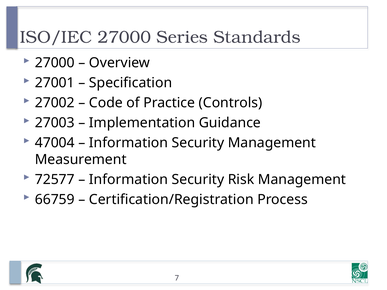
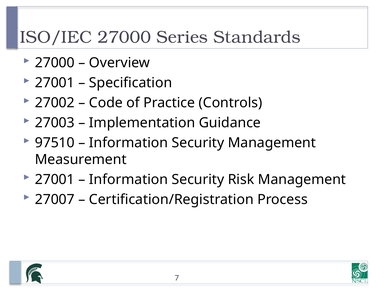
47004: 47004 -> 97510
72577 at (55, 180): 72577 -> 27001
66759: 66759 -> 27007
